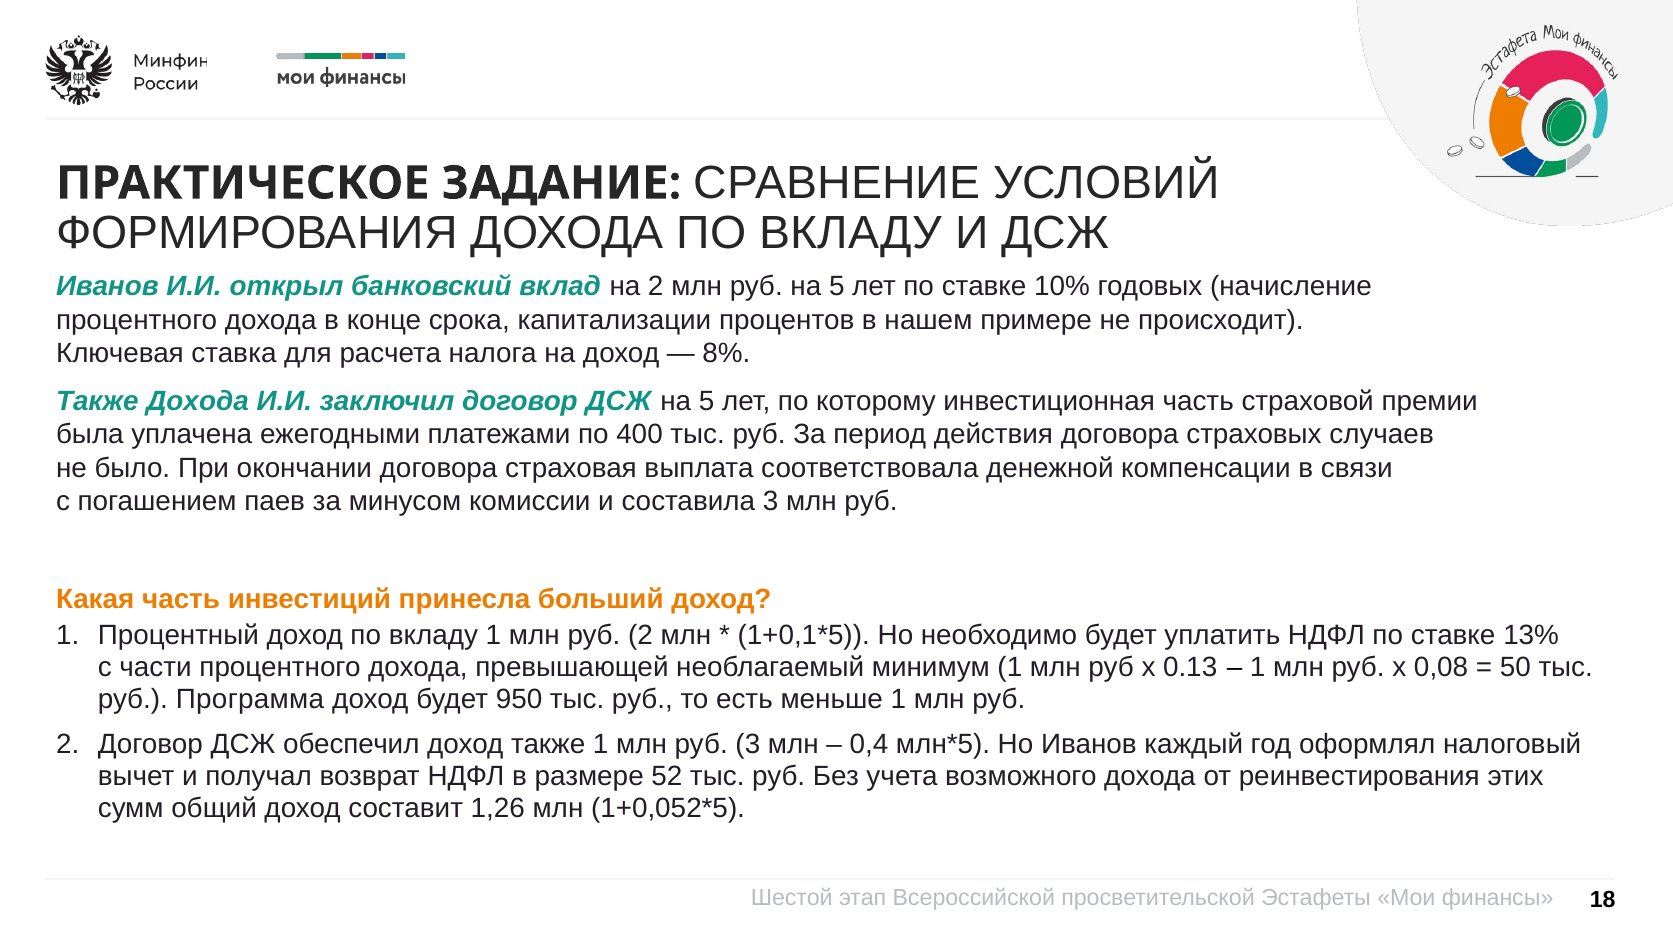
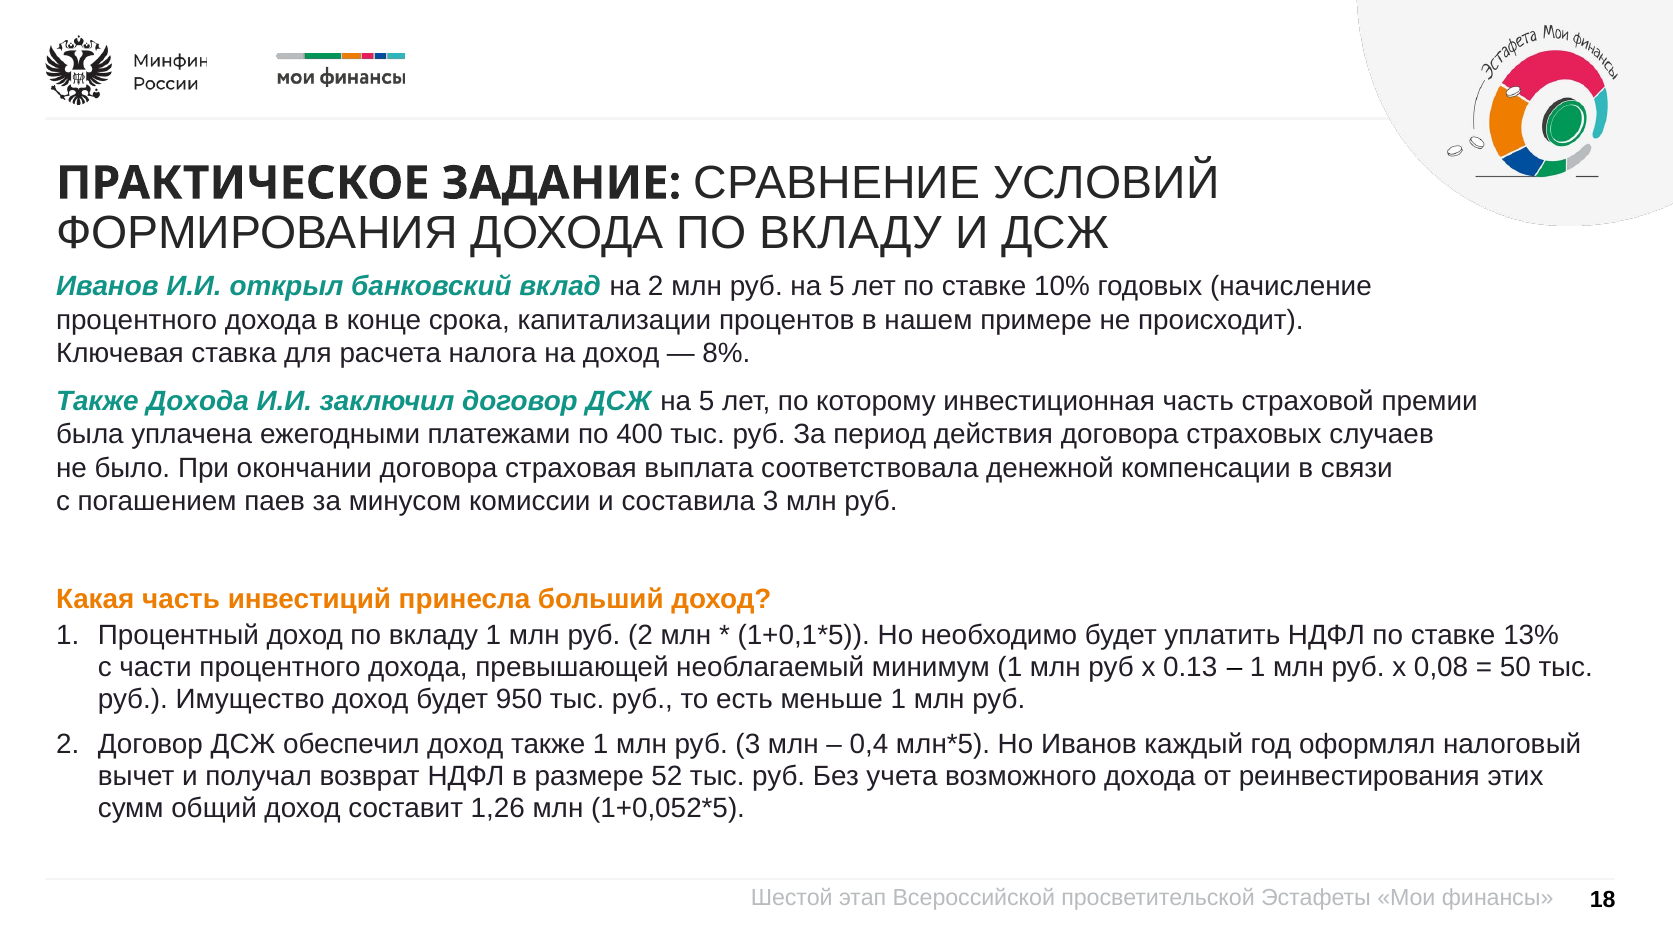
Программа: Программа -> Имущество
